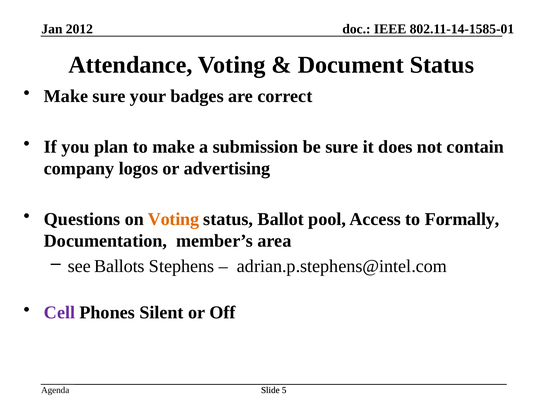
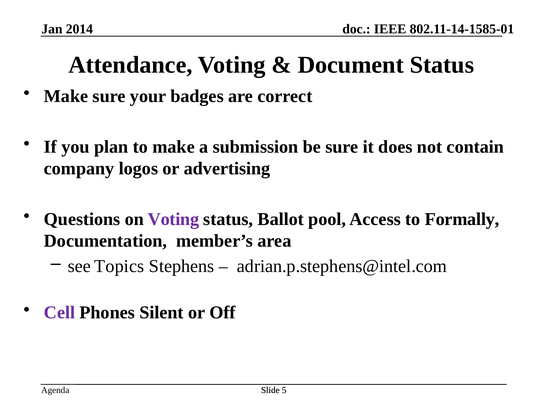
2012: 2012 -> 2014
Voting at (174, 219) colour: orange -> purple
Ballots: Ballots -> Topics
